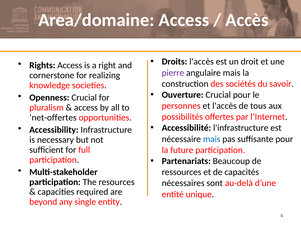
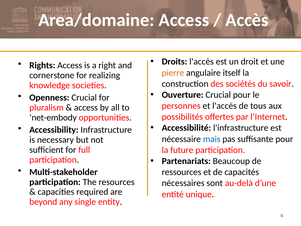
pierre colour: purple -> orange
angulaire mais: mais -> itself
net-offertes: net-offertes -> net-embody
